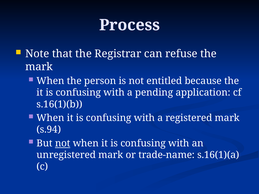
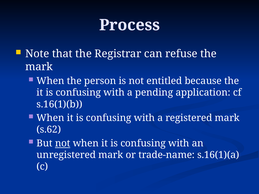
s.94: s.94 -> s.62
